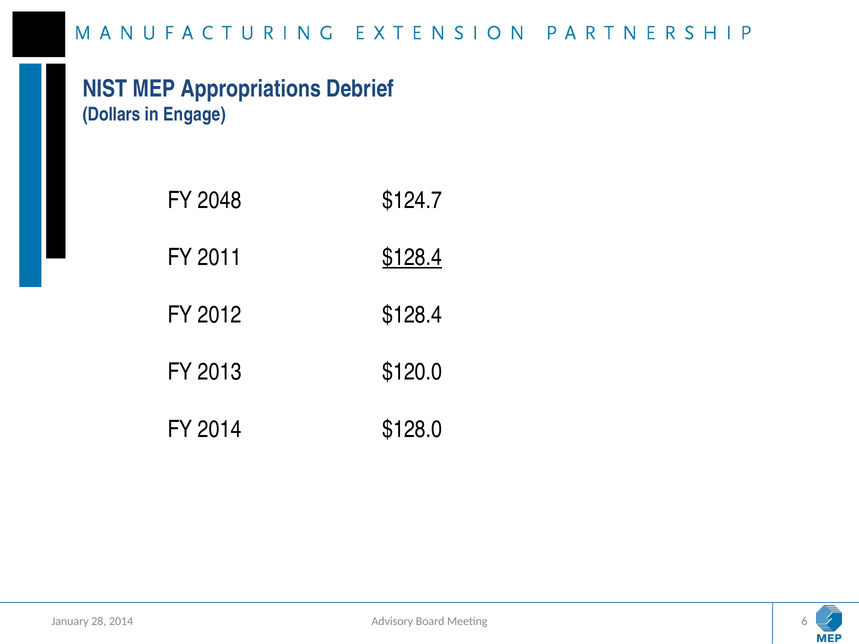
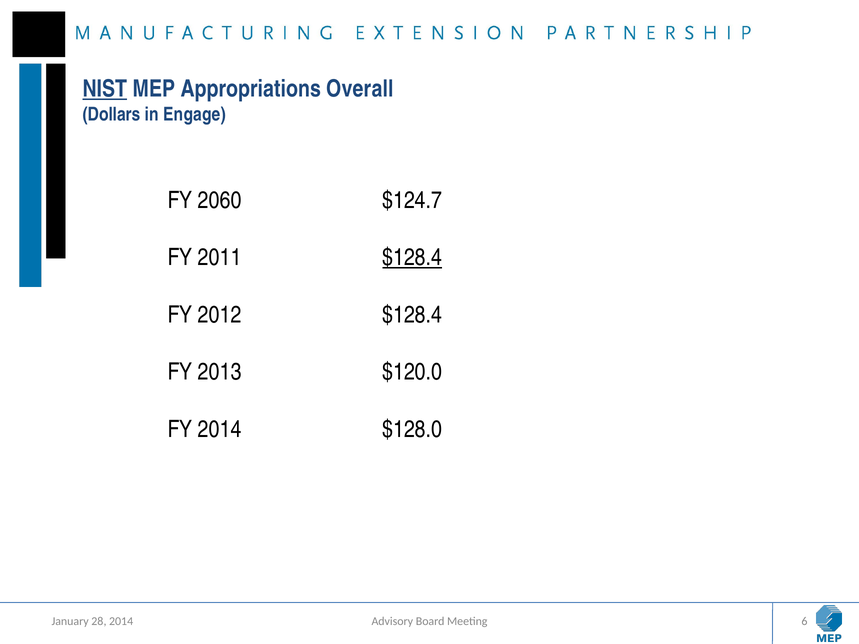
NIST underline: none -> present
Debrief: Debrief -> Overall
2048: 2048 -> 2060
